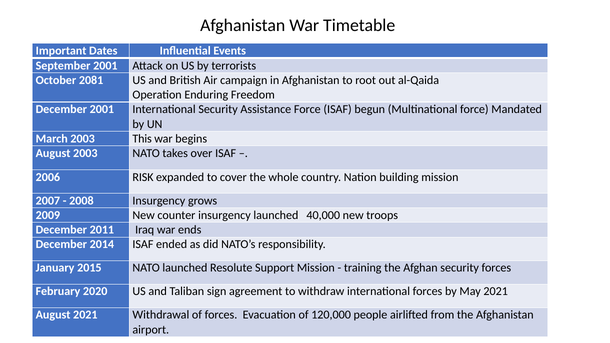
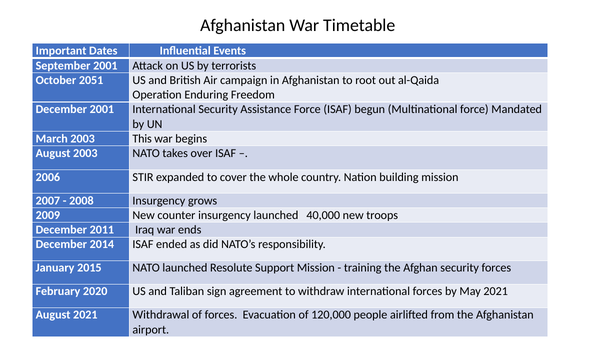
2081: 2081 -> 2051
RISK: RISK -> STIR
